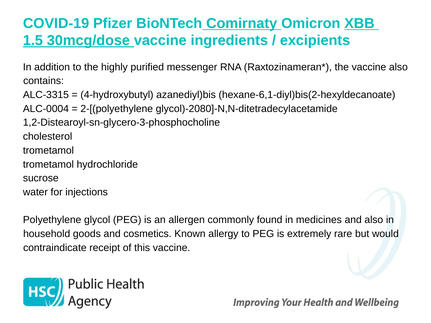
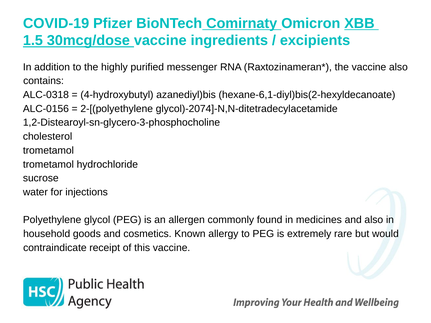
ALC-3315: ALC-3315 -> ALC-0318
ALC-0004: ALC-0004 -> ALC-0156
glycol)-2080]-N,N-ditetradecylacetamide: glycol)-2080]-N,N-ditetradecylacetamide -> glycol)-2074]-N,N-ditetradecylacetamide
